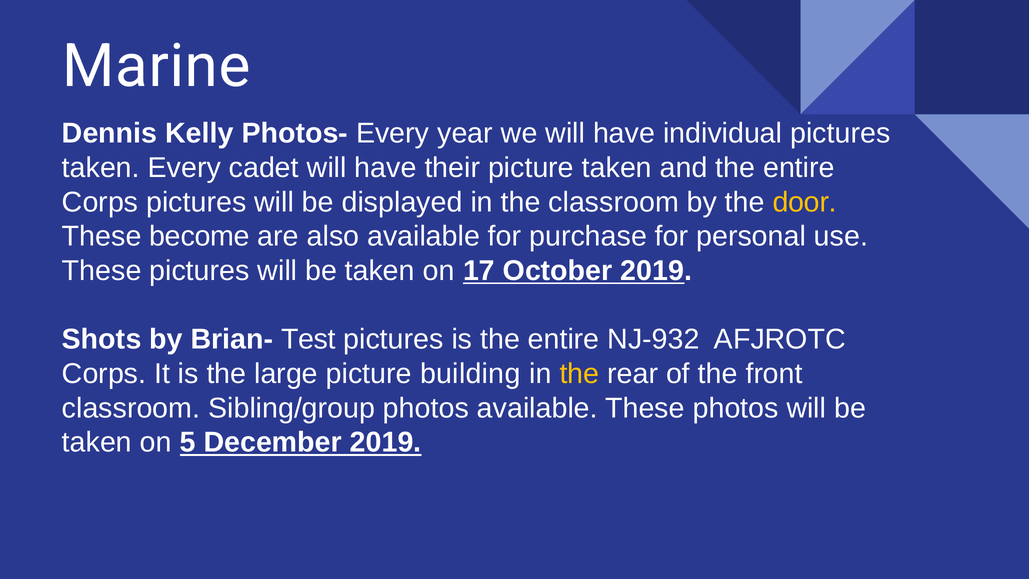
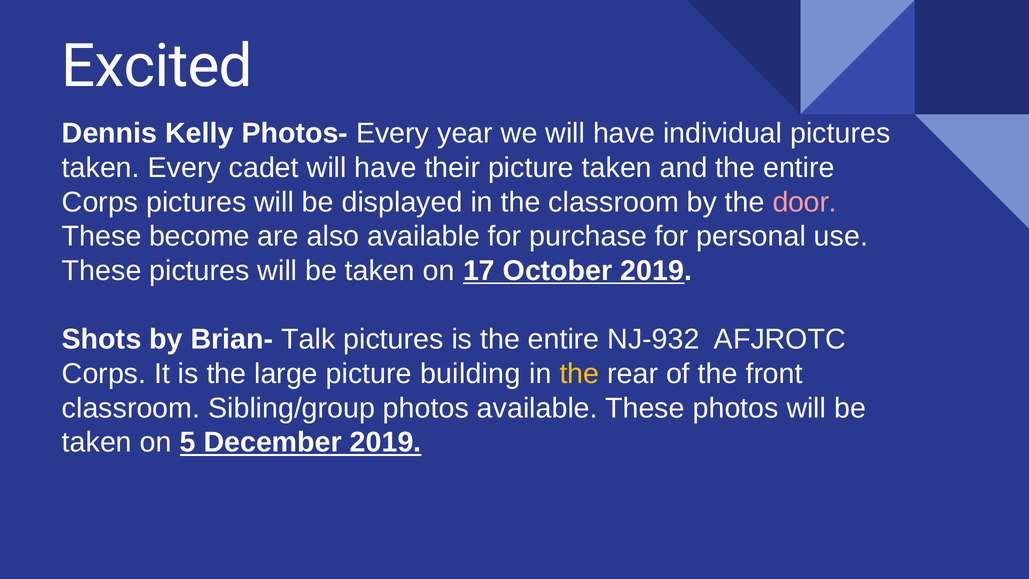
Marine: Marine -> Excited
door colour: yellow -> pink
Test: Test -> Talk
